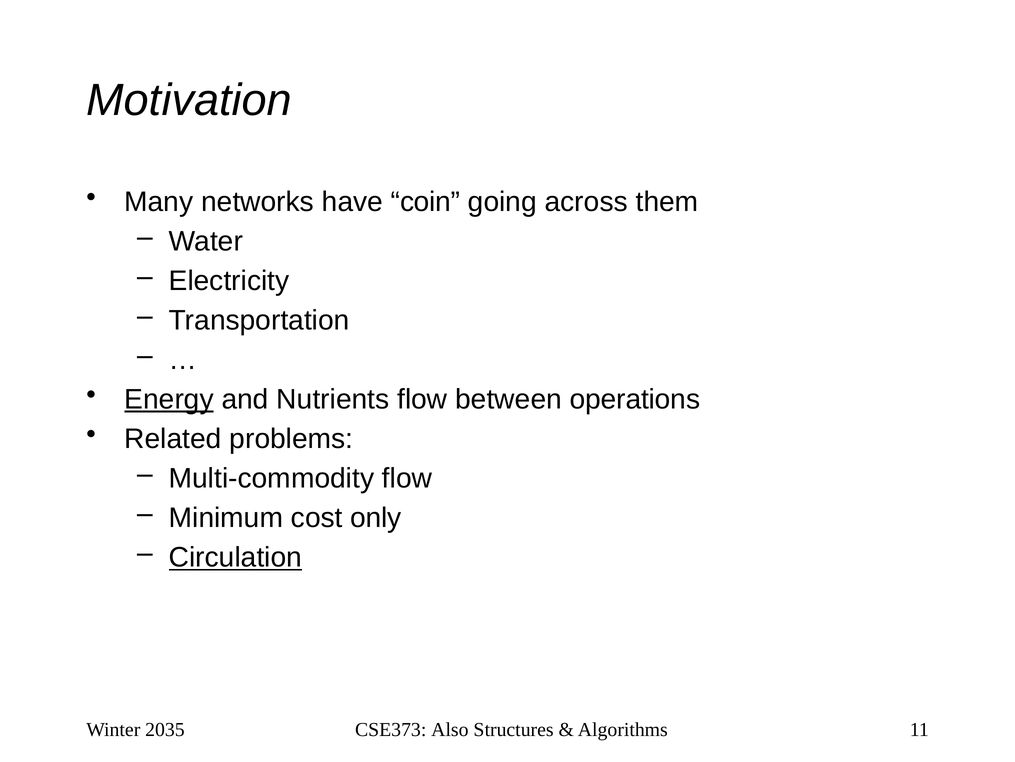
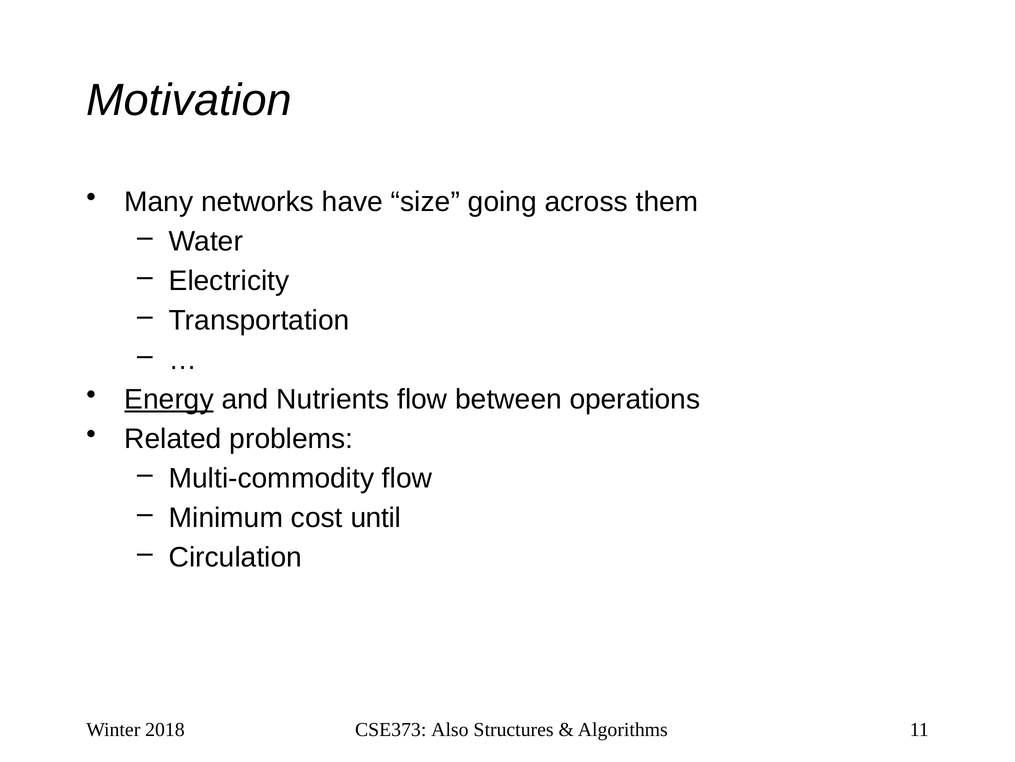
coin: coin -> size
only: only -> until
Circulation underline: present -> none
2035: 2035 -> 2018
